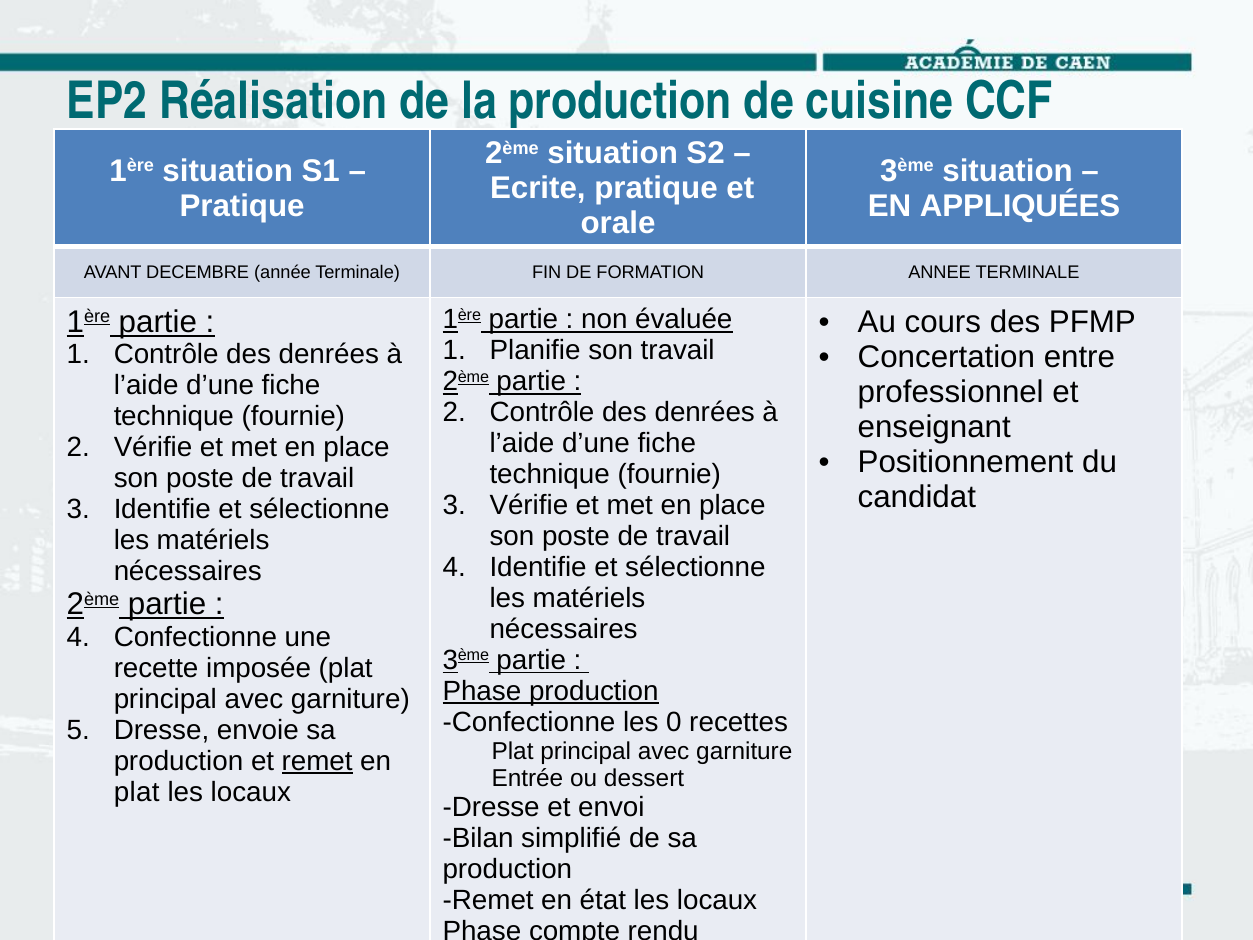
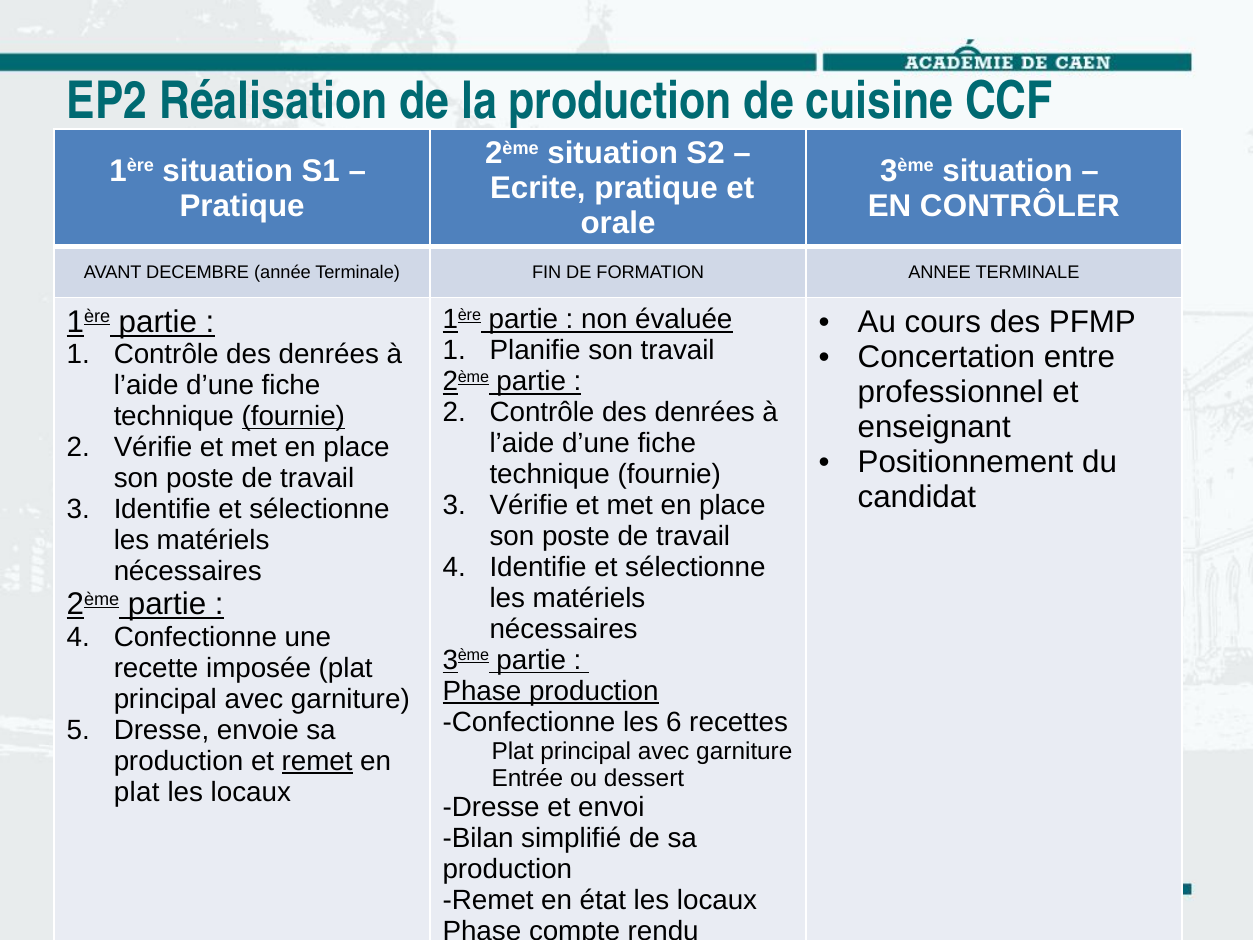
APPLIQUÉES: APPLIQUÉES -> CONTRÔLER
fournie at (293, 416) underline: none -> present
0: 0 -> 6
